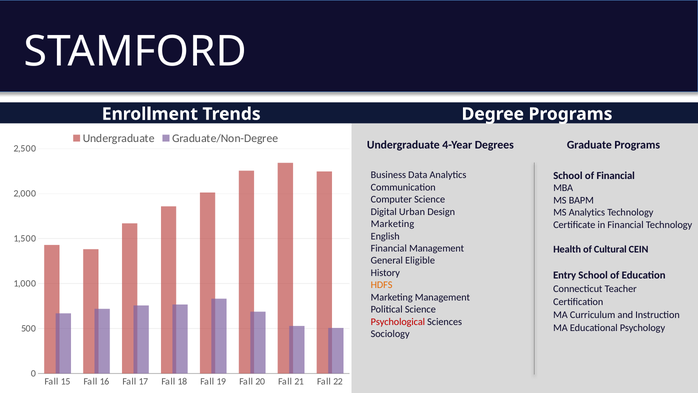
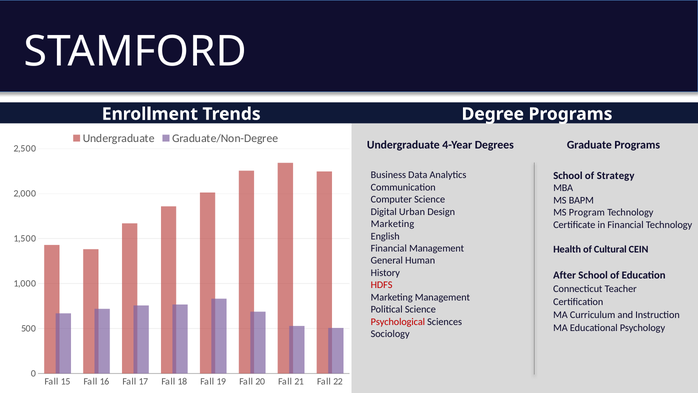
of Financial: Financial -> Strategy
MS Analytics: Analytics -> Program
Eligible: Eligible -> Human
Entry: Entry -> After
HDFS colour: orange -> red
